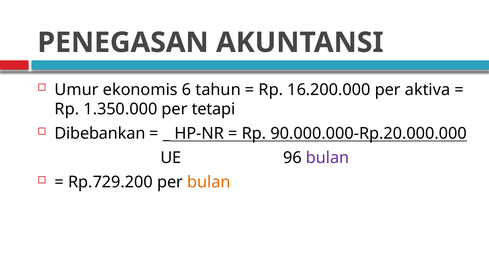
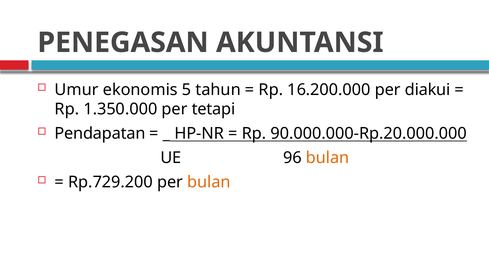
6: 6 -> 5
aktiva: aktiva -> diakui
Dibebankan: Dibebankan -> Pendapatan
bulan at (328, 158) colour: purple -> orange
